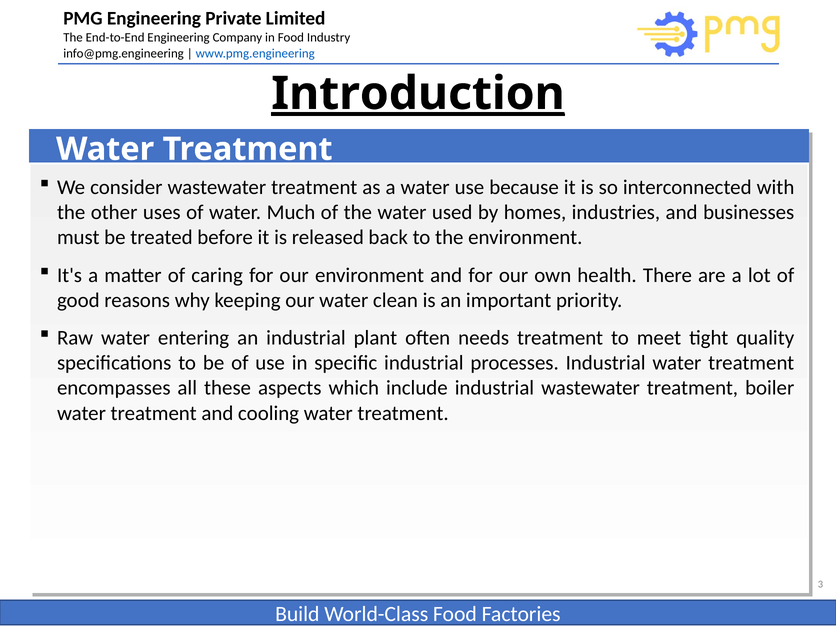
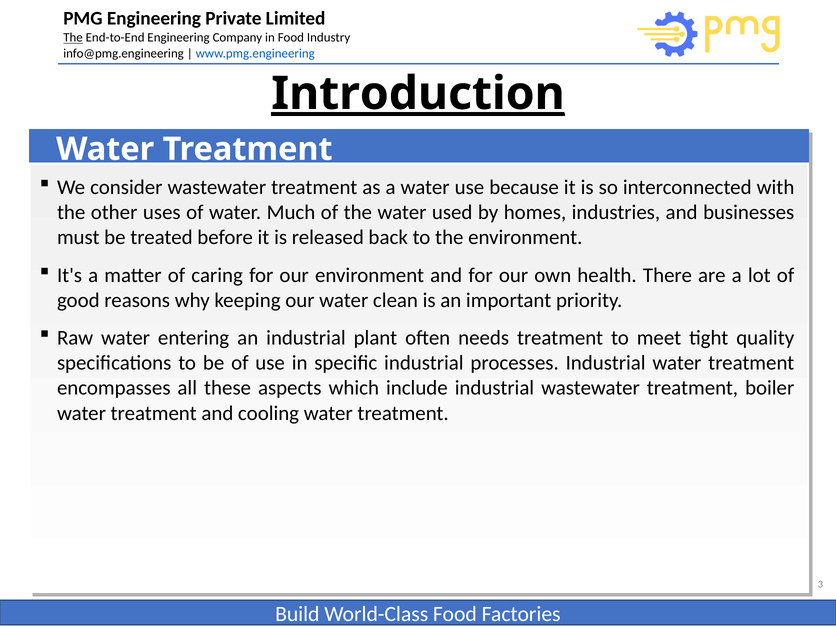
The at (73, 38) underline: none -> present
